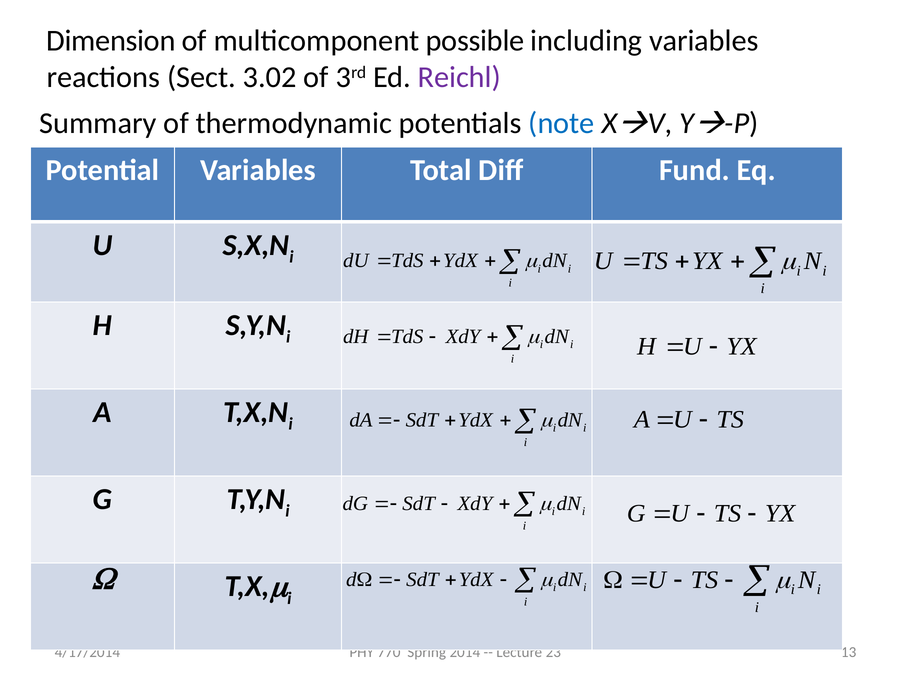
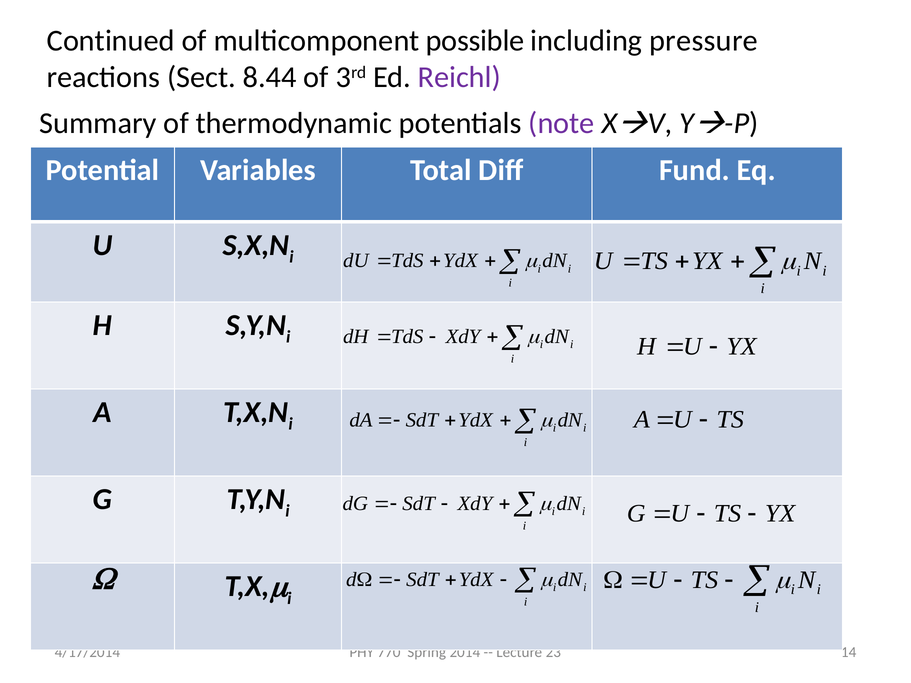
Dimension: Dimension -> Continued
including variables: variables -> pressure
3.02: 3.02 -> 8.44
note colour: blue -> purple
13: 13 -> 14
